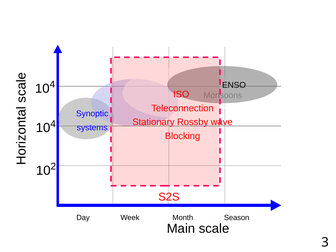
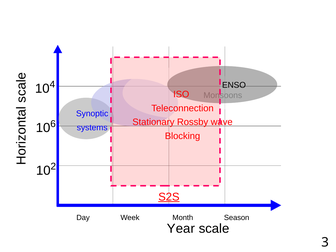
4 at (53, 124): 4 -> 6
S2S underline: none -> present
Main at (181, 228): Main -> Year
